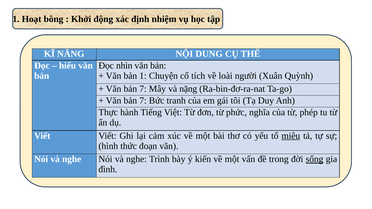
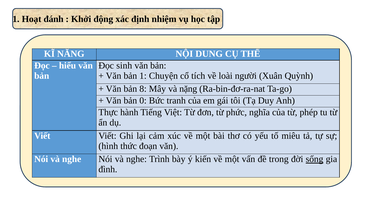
bông: bông -> đánh
nhìn: nhìn -> sinh
7 at (143, 89): 7 -> 8
7 at (143, 101): 7 -> 0
miêu underline: present -> none
